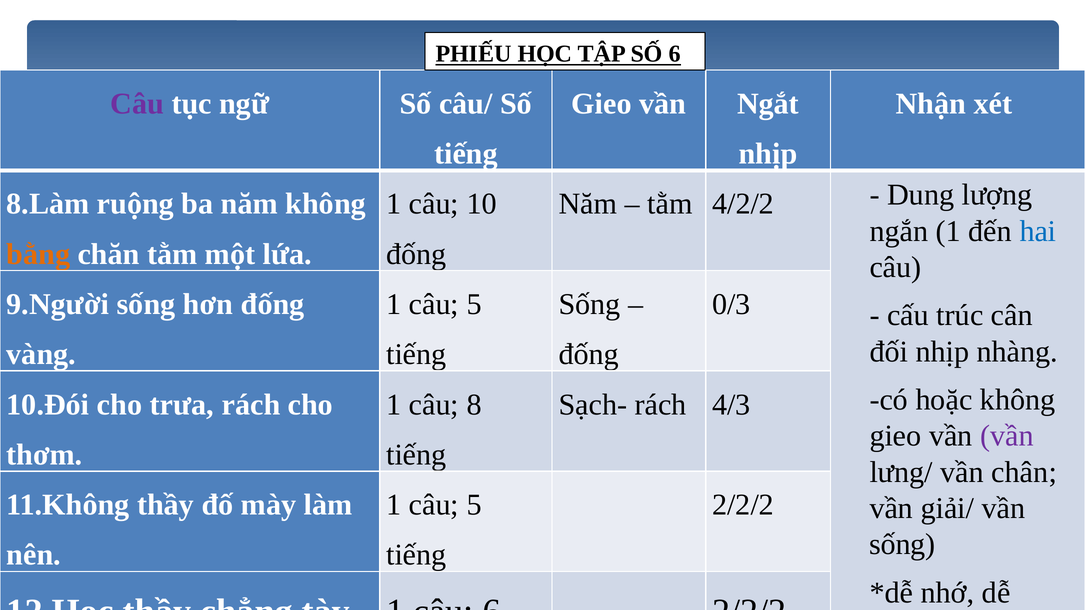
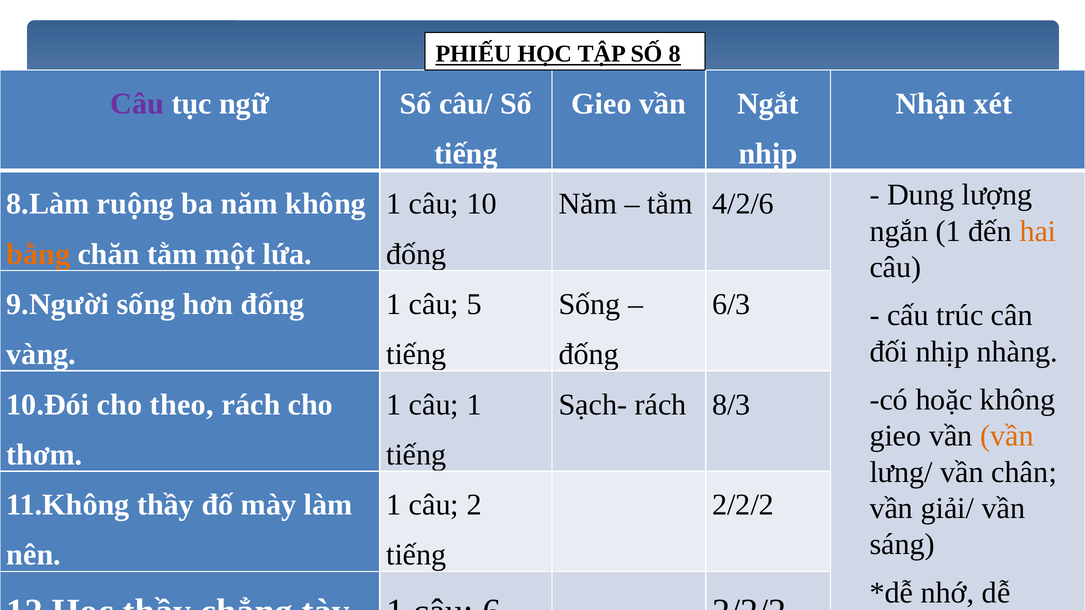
SỐ 6: 6 -> 8
4/2/2: 4/2/2 -> 4/2/6
hai colour: blue -> orange
0/3: 0/3 -> 6/3
trưa: trưa -> theo
câu 8: 8 -> 1
4/3: 4/3 -> 8/3
vần at (1007, 436) colour: purple -> orange
5 at (474, 505): 5 -> 2
sống at (902, 545): sống -> sáng
